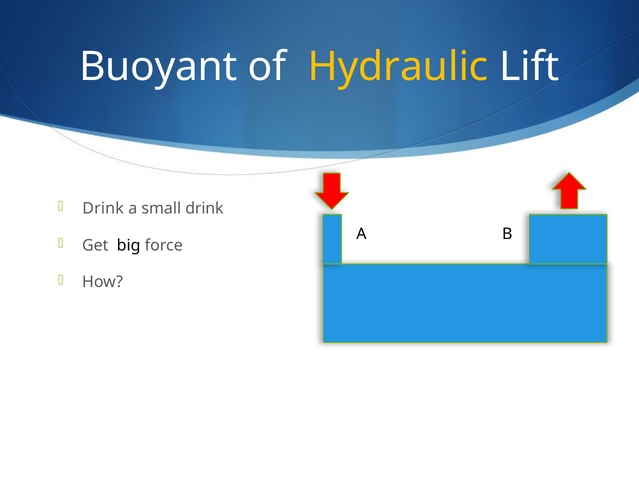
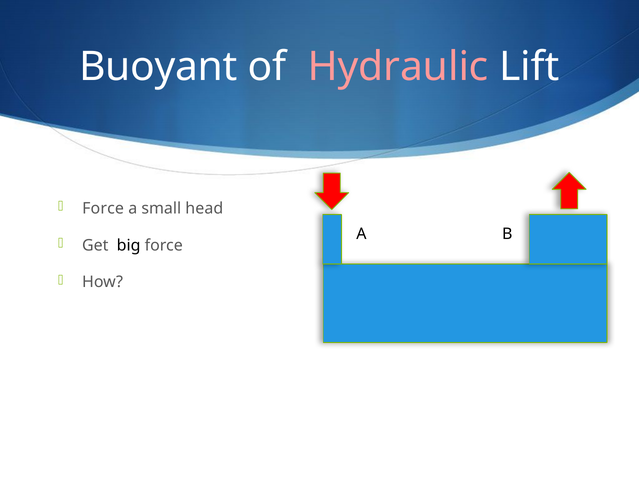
Hydraulic colour: yellow -> pink
Drink at (103, 208): Drink -> Force
small drink: drink -> head
